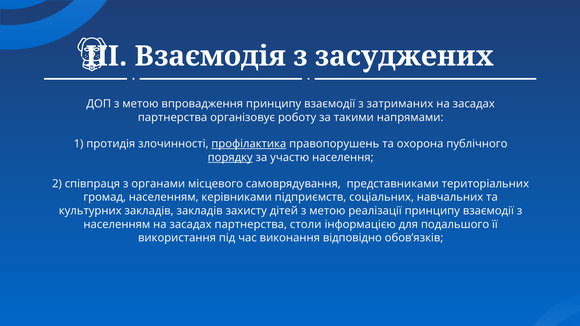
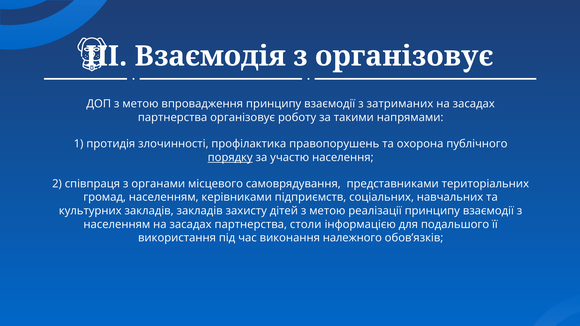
з засуджених: засуджених -> організовує
профілактика underline: present -> none
відповідно: відповідно -> належного
